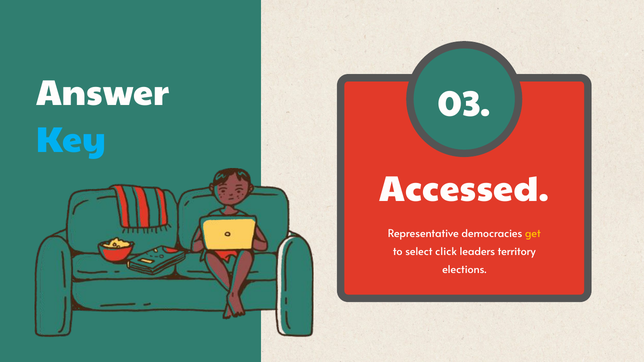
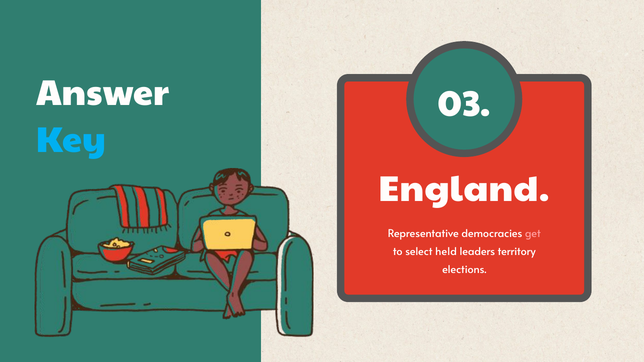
Accessed: Accessed -> England
get colour: yellow -> pink
click: click -> held
